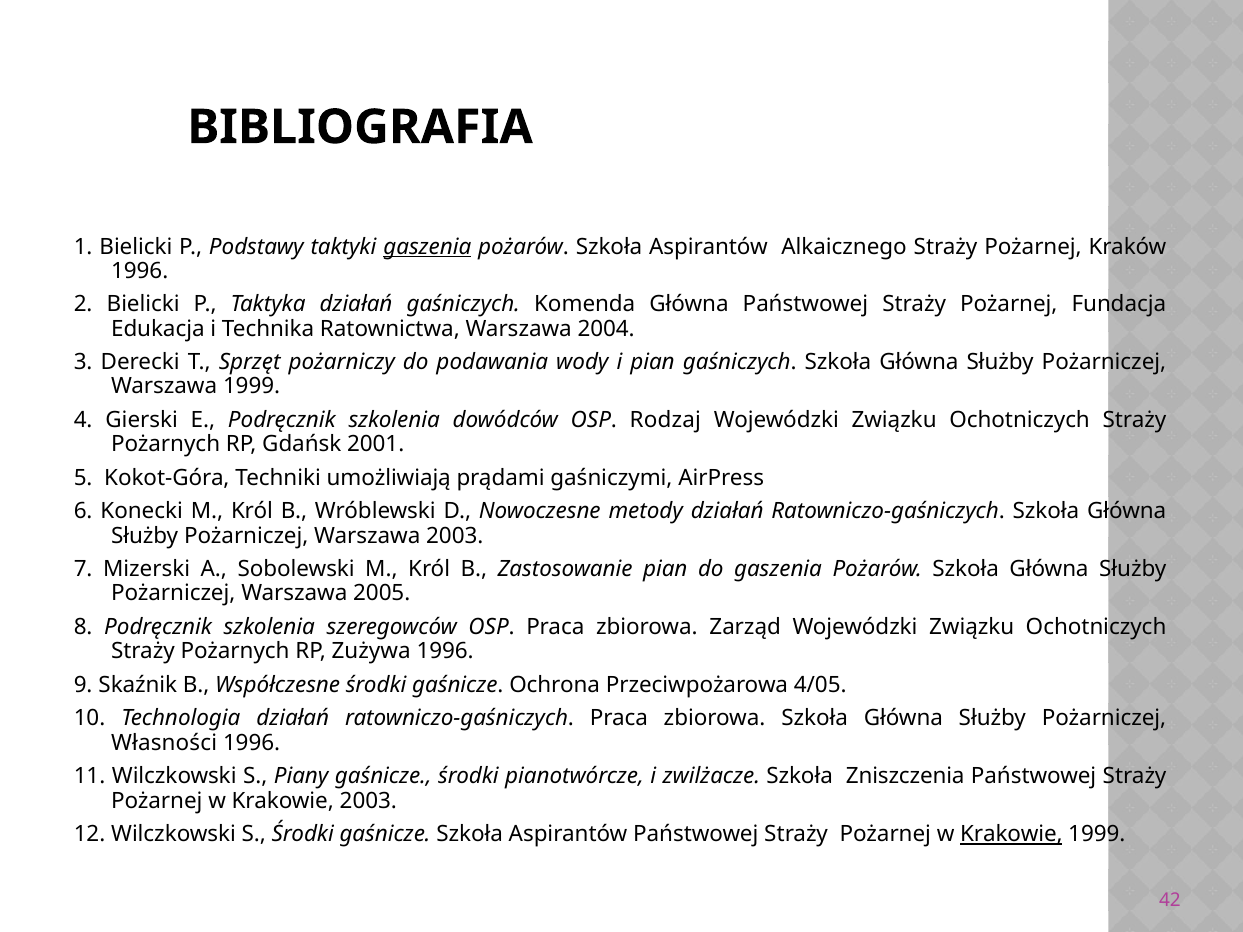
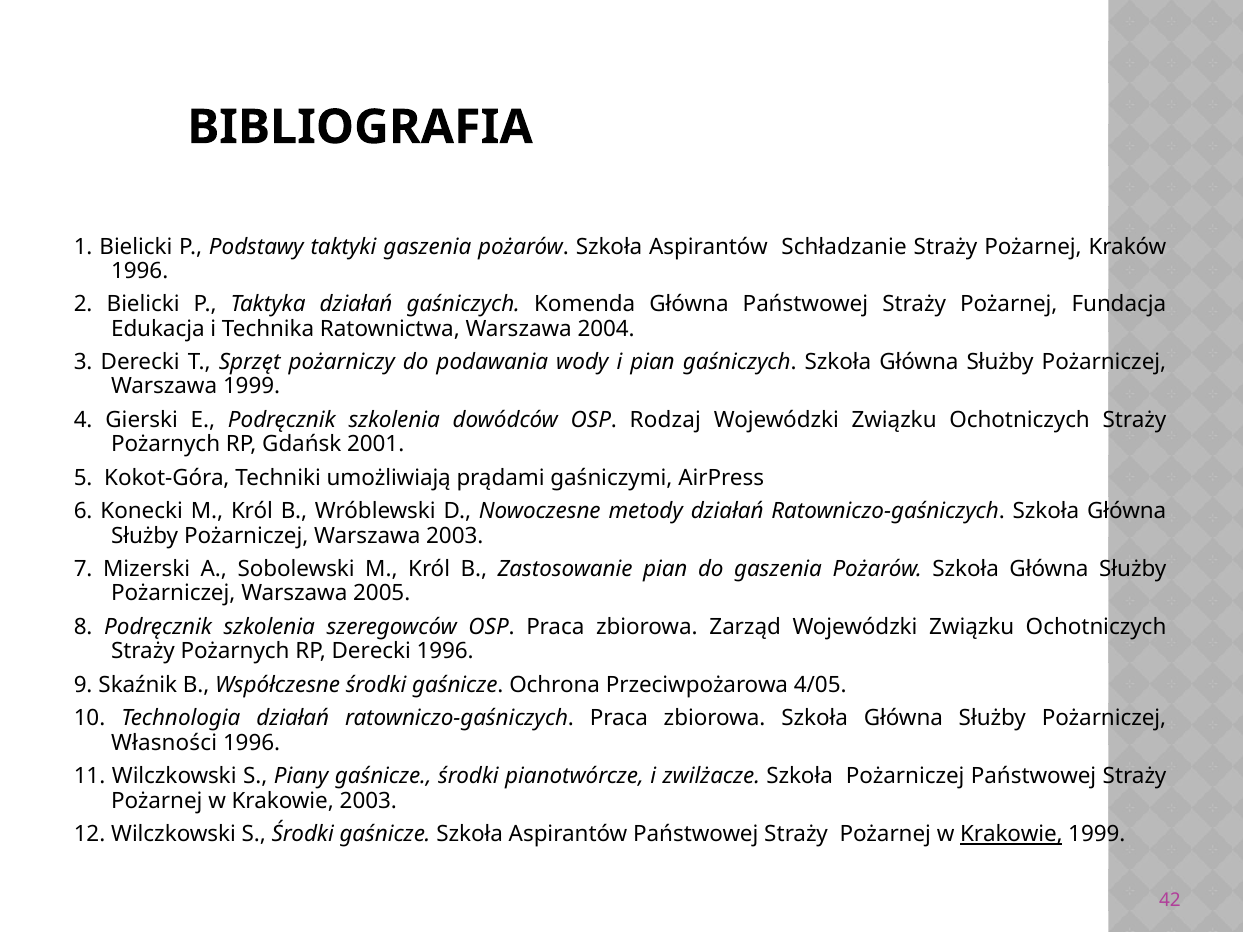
gaszenia at (427, 247) underline: present -> none
Alkaicznego: Alkaicznego -> Schładzanie
RP Zużywa: Zużywa -> Derecki
Szkoła Zniszczenia: Zniszczenia -> Pożarniczej
